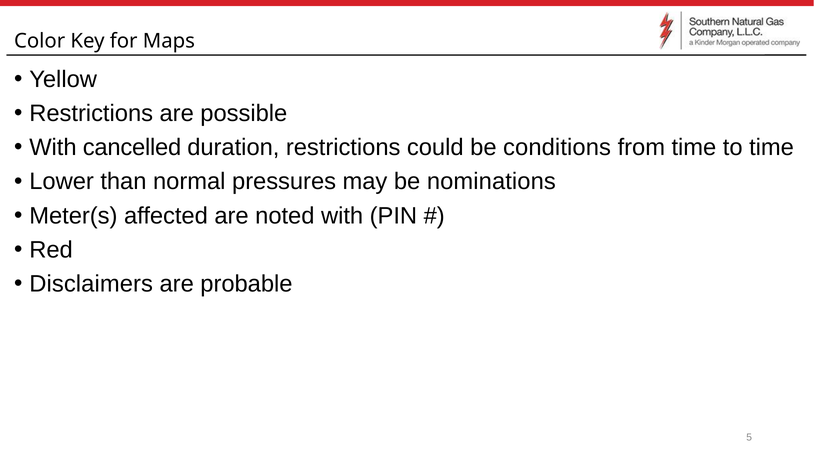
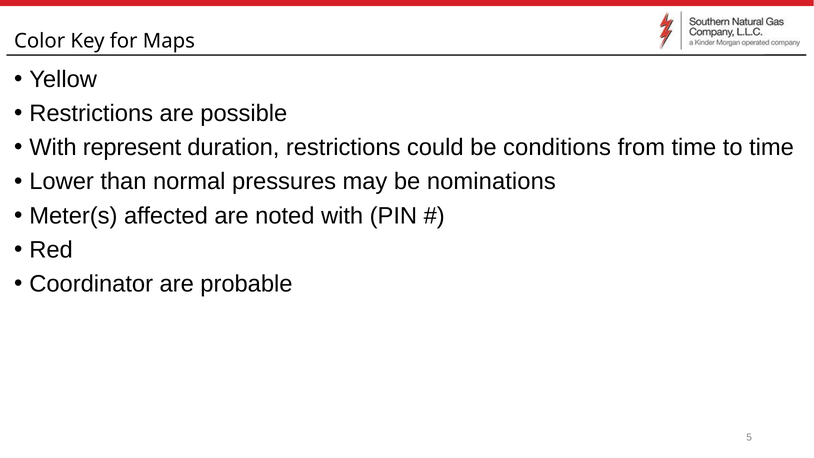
cancelled: cancelled -> represent
Disclaimers: Disclaimers -> Coordinator
